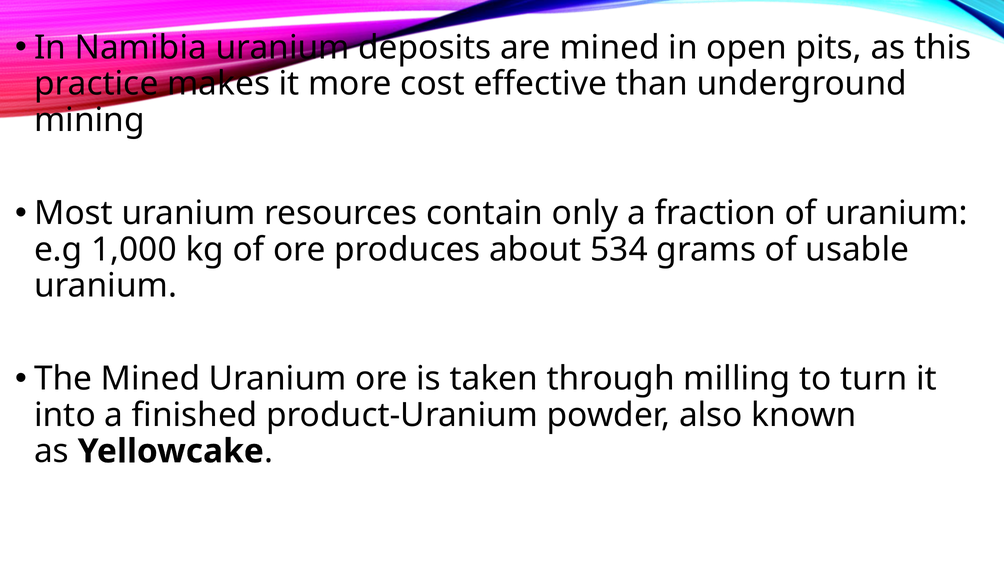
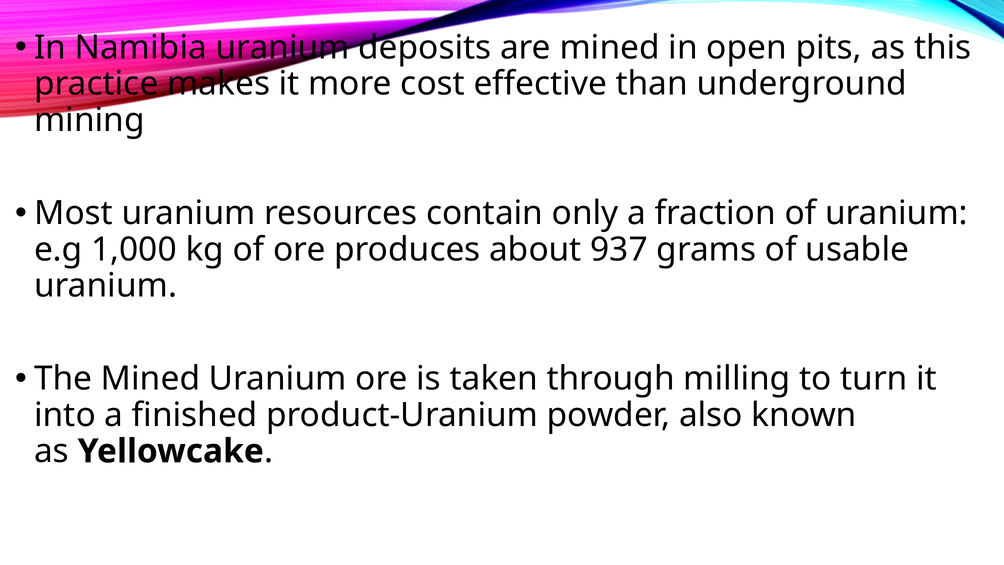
534: 534 -> 937
